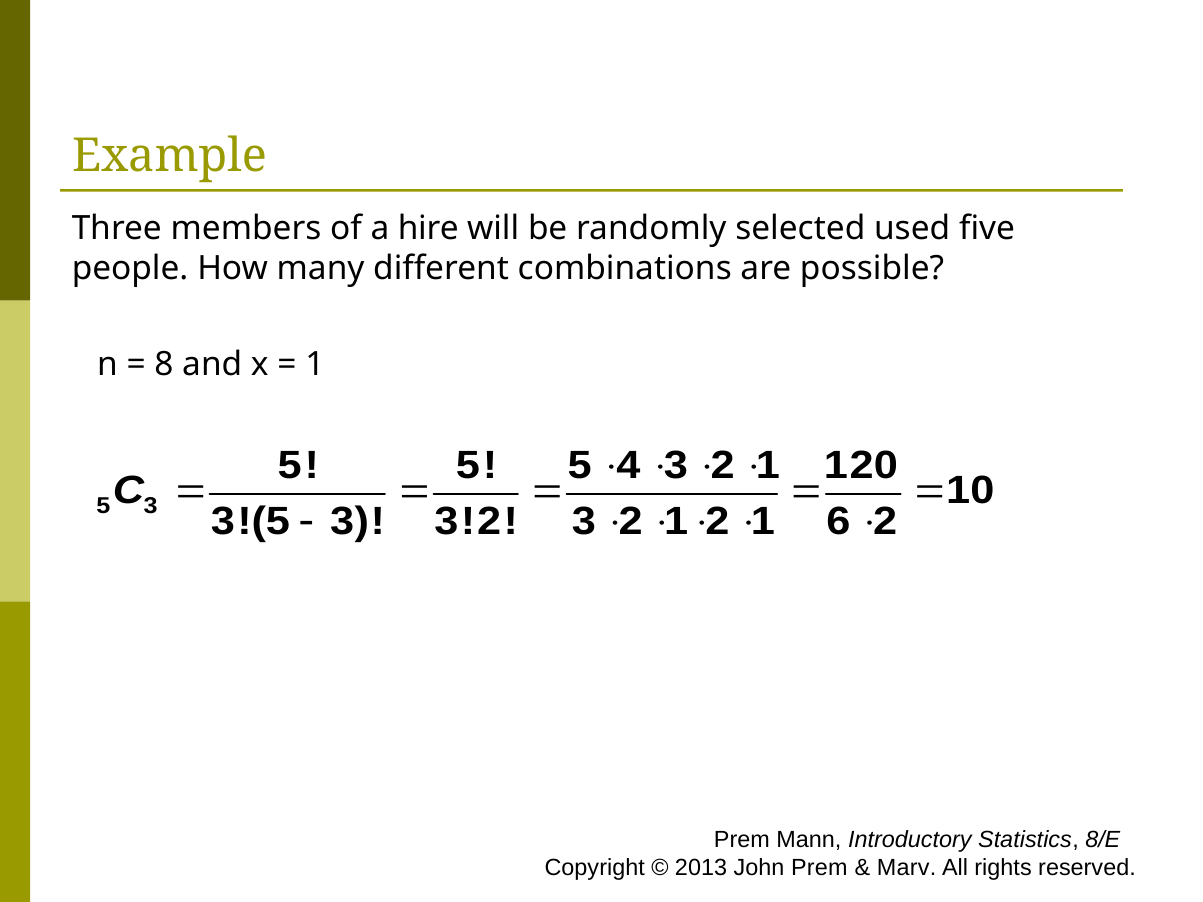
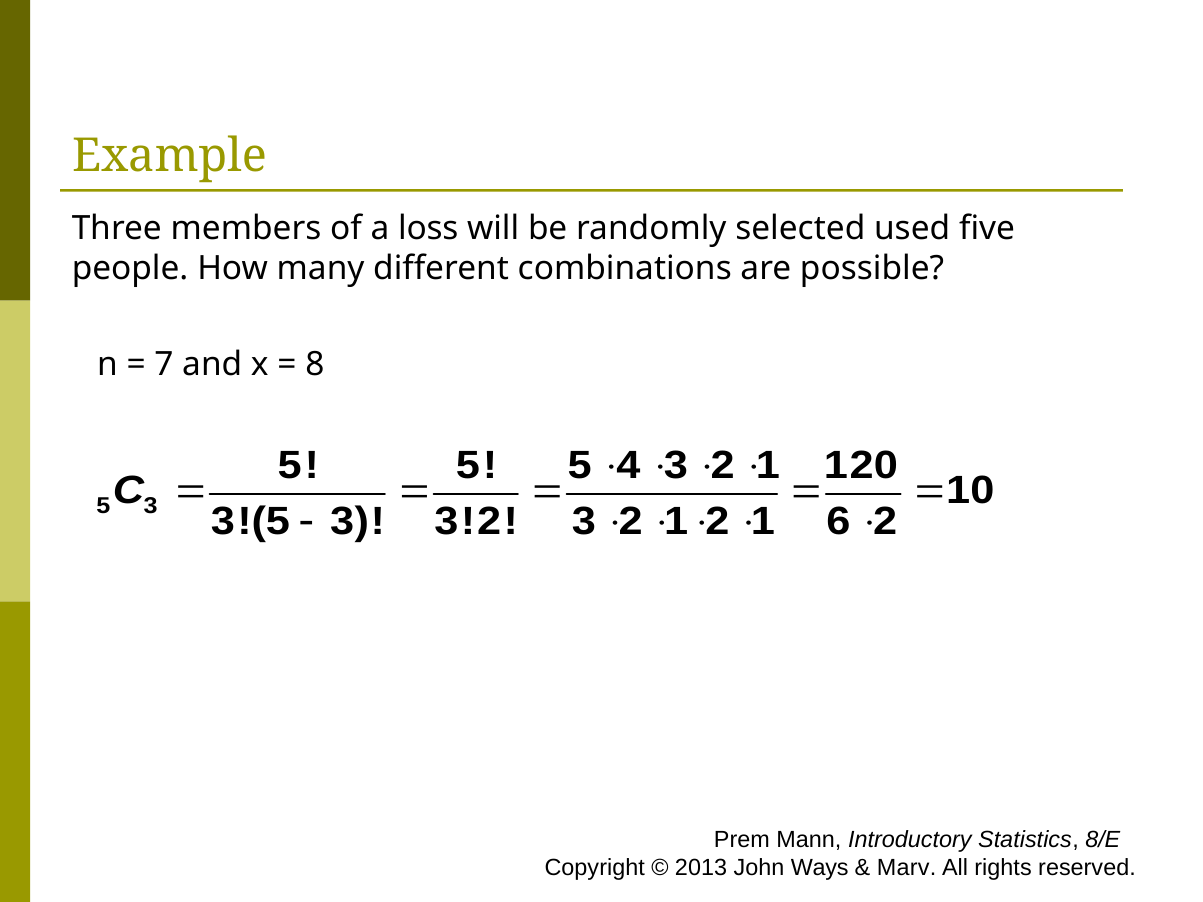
hire: hire -> loss
8: 8 -> 7
1 at (315, 365): 1 -> 8
John Prem: Prem -> Ways
